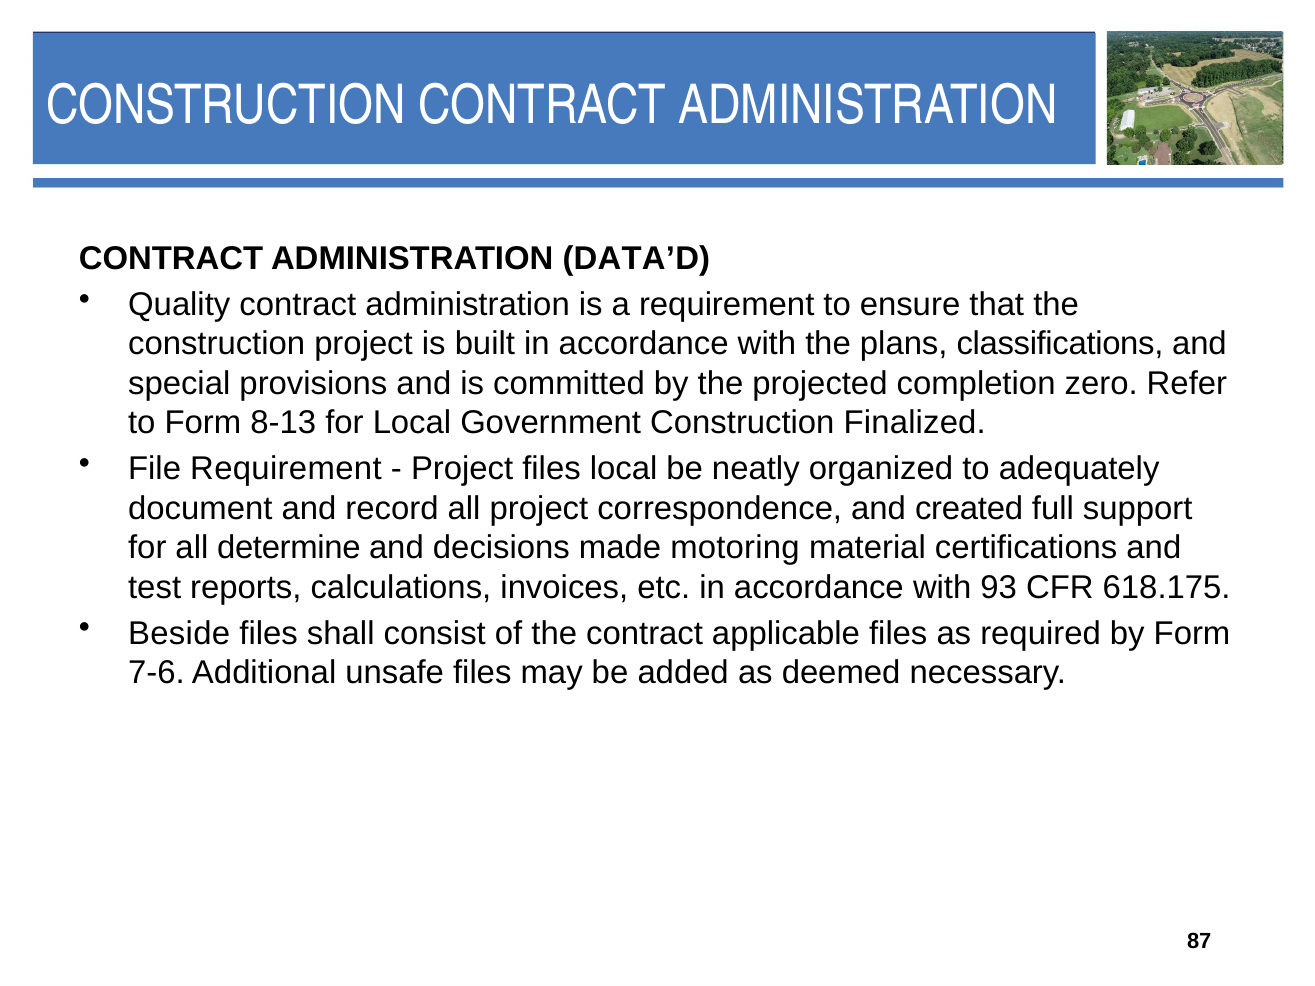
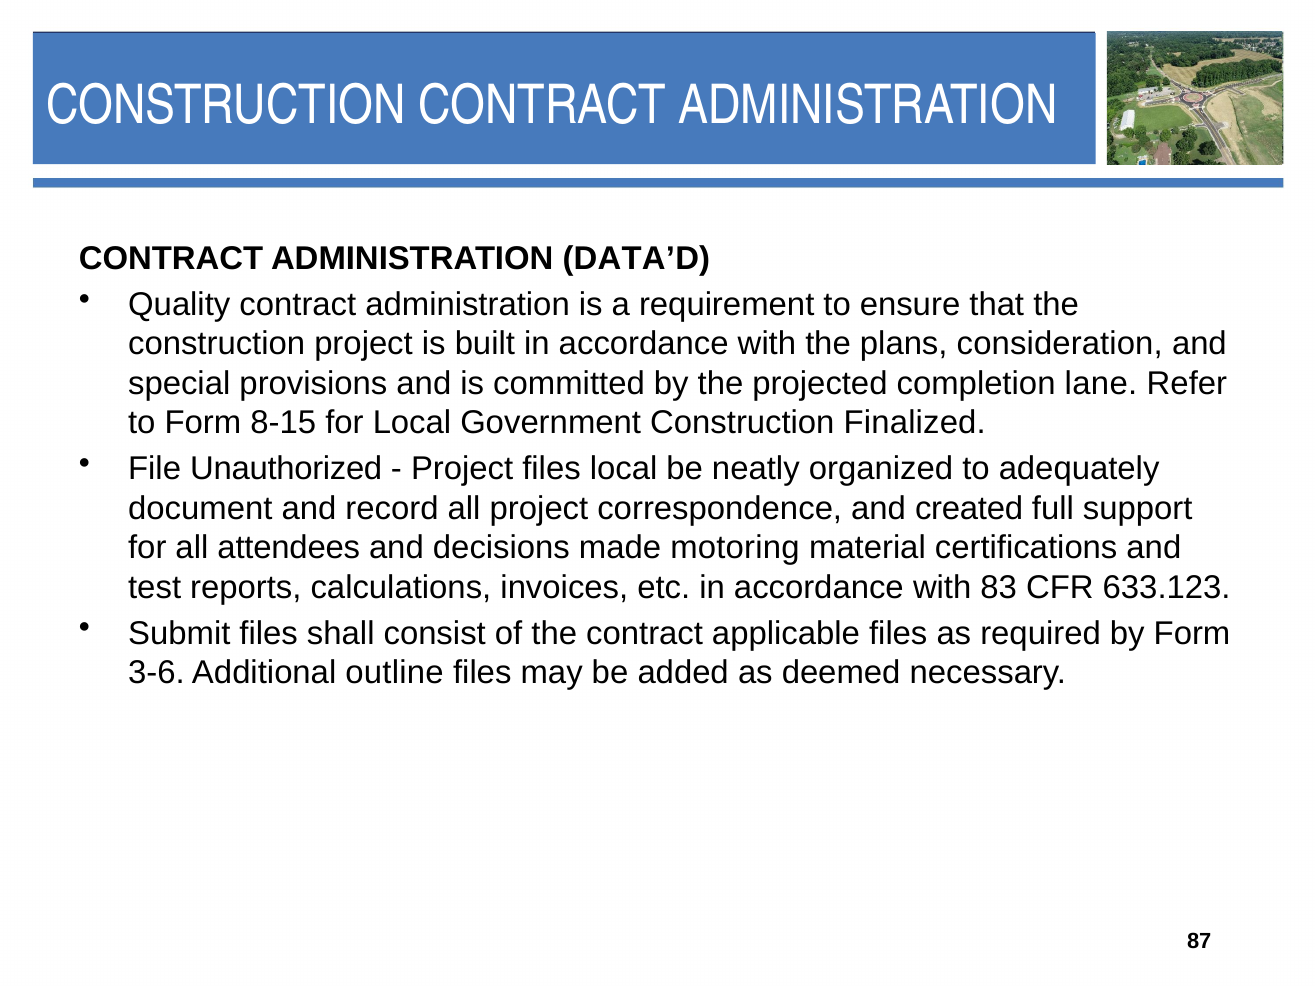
classifications: classifications -> consideration
zero: zero -> lane
8-13: 8-13 -> 8-15
File Requirement: Requirement -> Unauthorized
determine: determine -> attendees
93: 93 -> 83
618.175: 618.175 -> 633.123
Beside: Beside -> Submit
7-6: 7-6 -> 3-6
unsafe: unsafe -> outline
